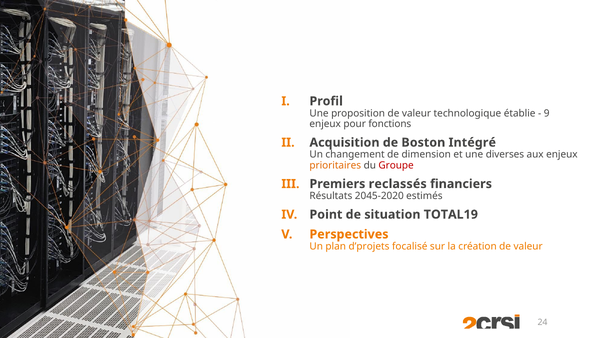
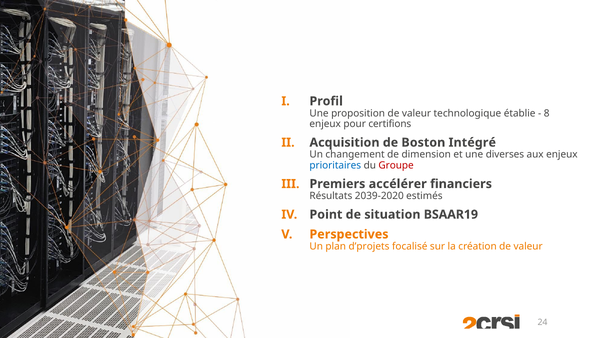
9: 9 -> 8
fonctions: fonctions -> certifions
prioritaires colour: orange -> blue
reclassés: reclassés -> accélérer
2045-2020: 2045-2020 -> 2039-2020
TOTAL19: TOTAL19 -> BSAAR19
